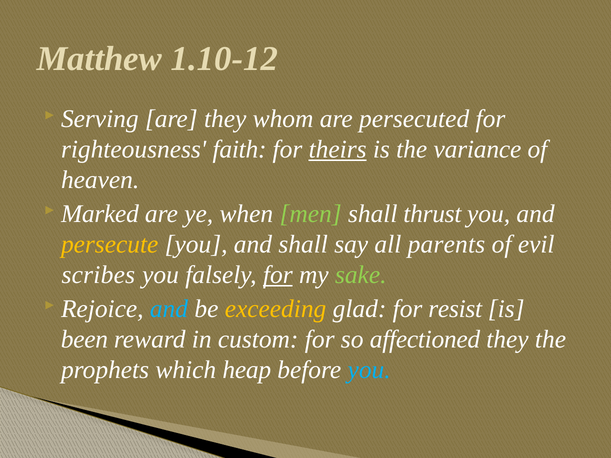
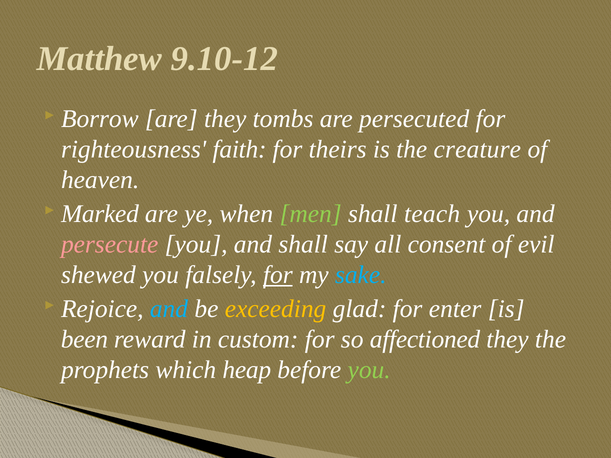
1.10-12: 1.10-12 -> 9.10-12
Serving: Serving -> Borrow
whom: whom -> tombs
theirs underline: present -> none
variance: variance -> creature
thrust: thrust -> teach
persecute colour: yellow -> pink
parents: parents -> consent
scribes: scribes -> shewed
sake colour: light green -> light blue
resist: resist -> enter
you at (369, 370) colour: light blue -> light green
